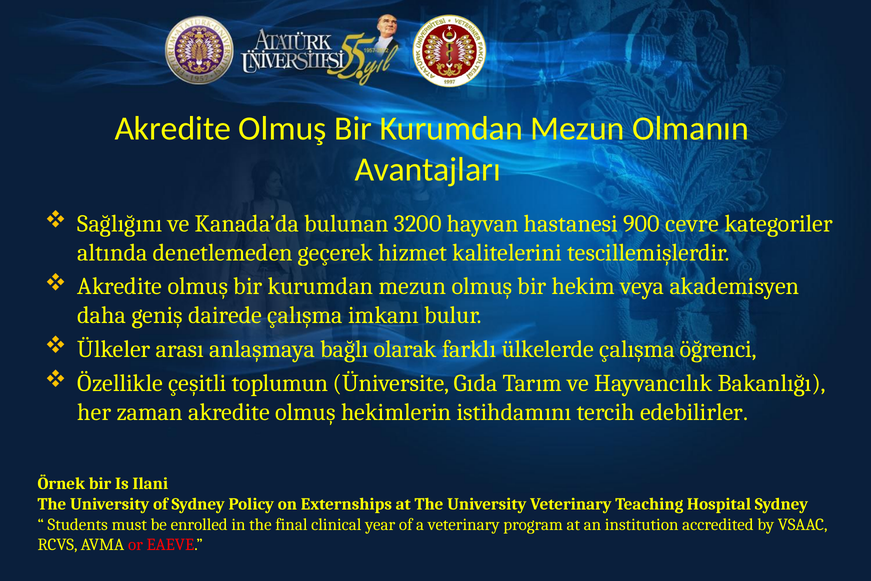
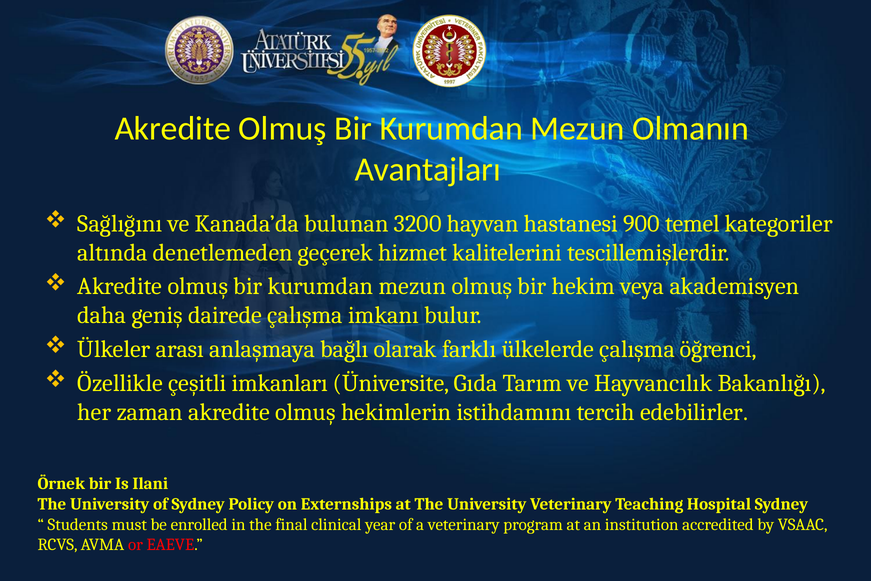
cevre: cevre -> temel
toplumun: toplumun -> imkanları
